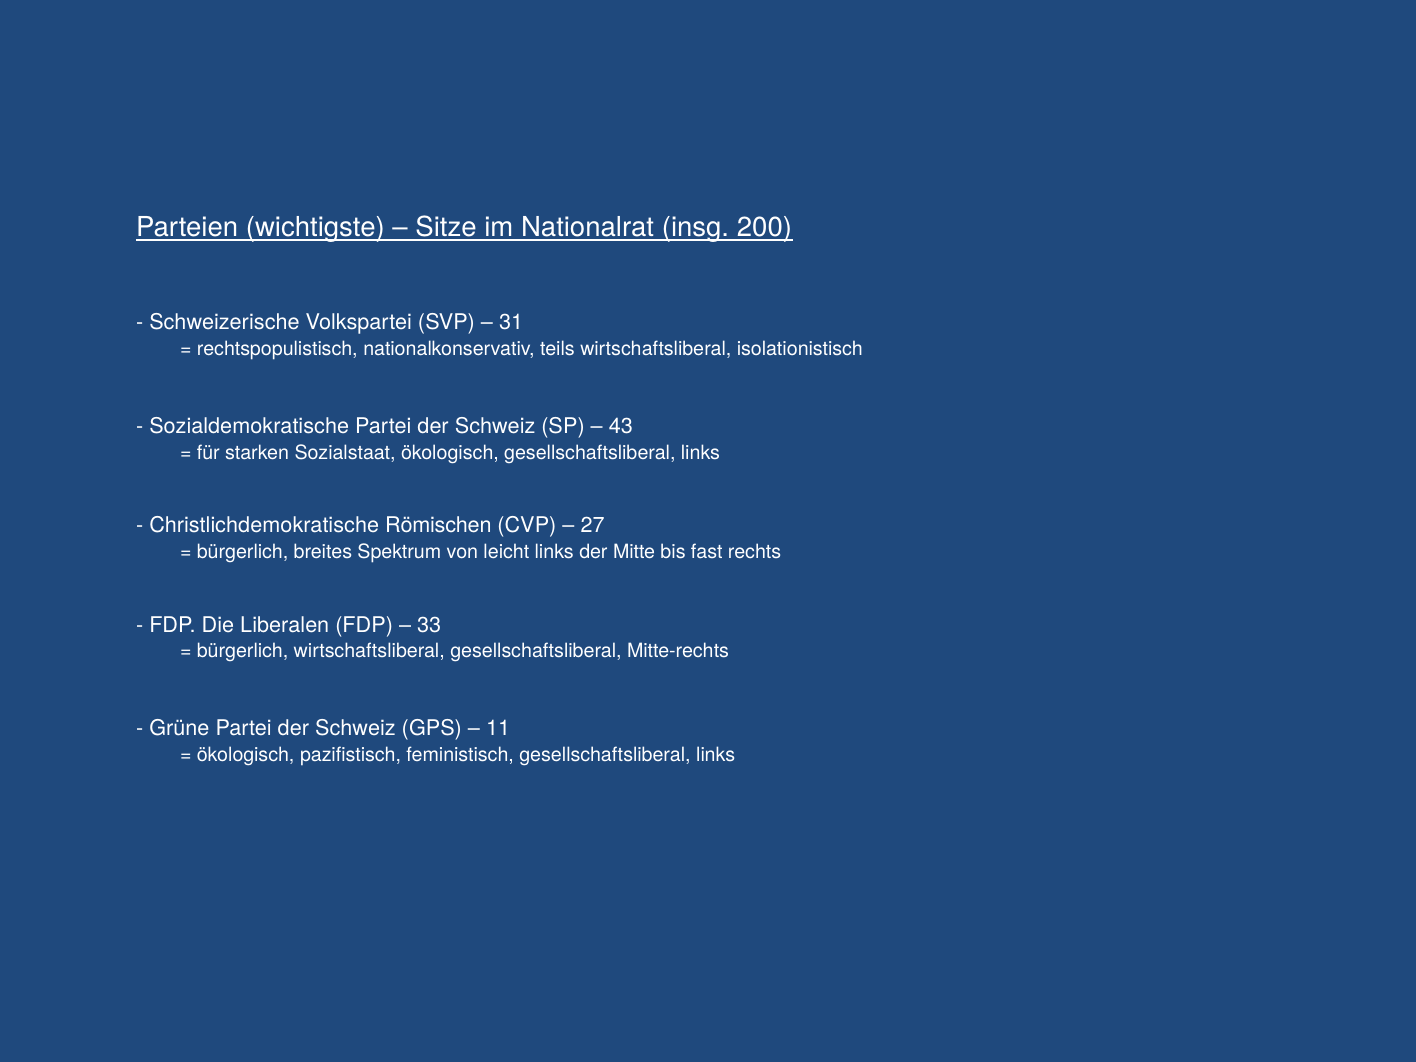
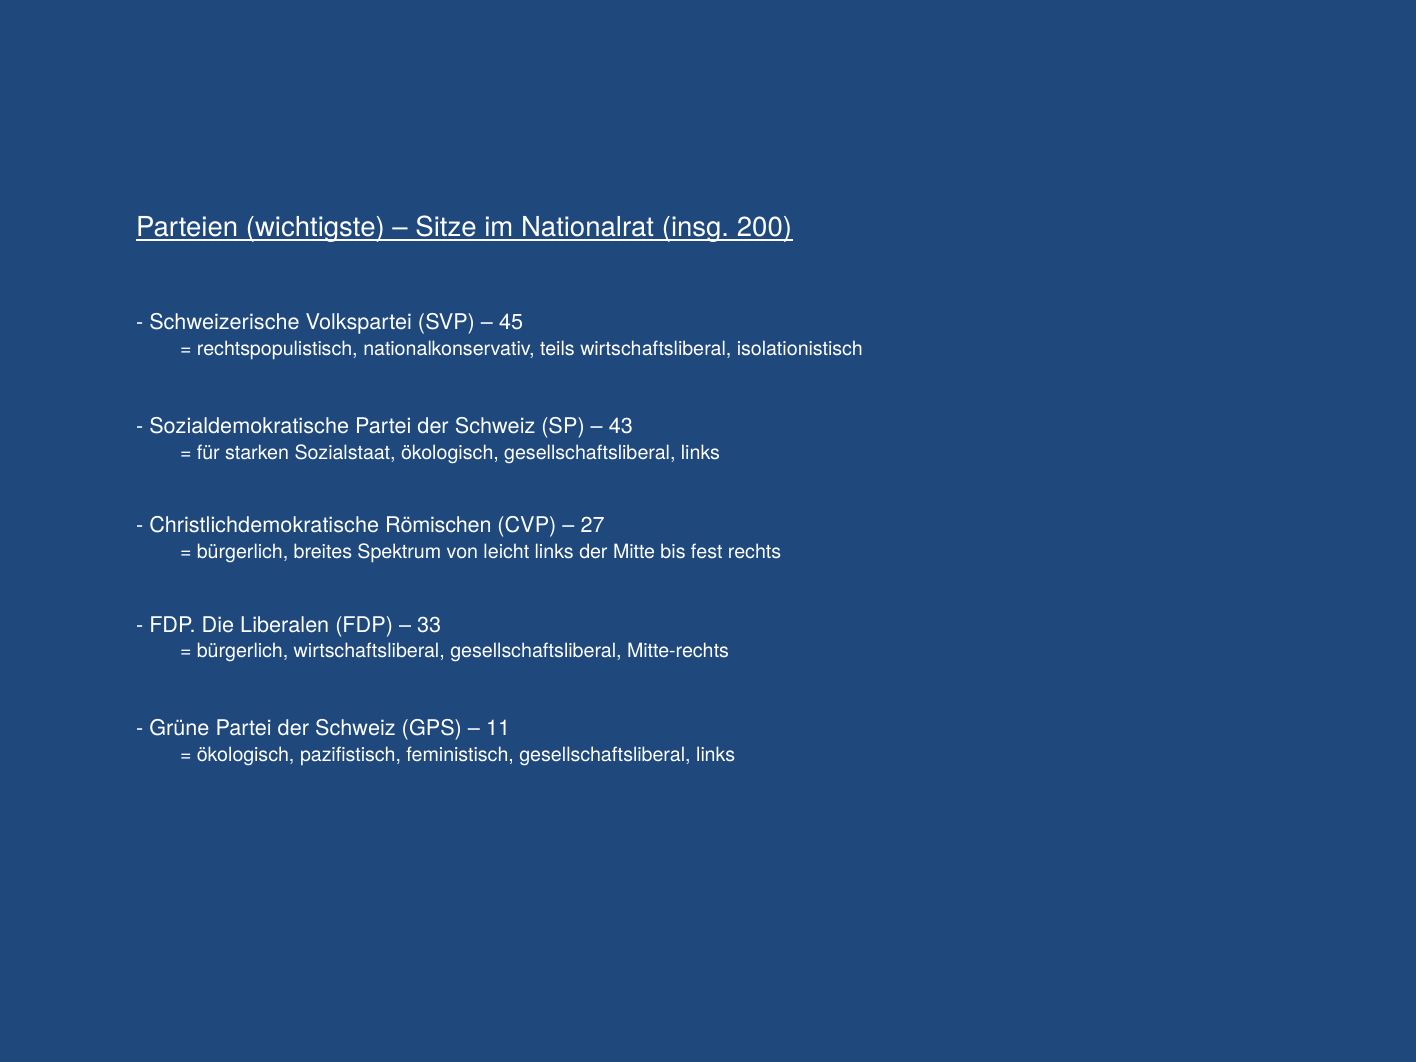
31: 31 -> 45
fast: fast -> fest
